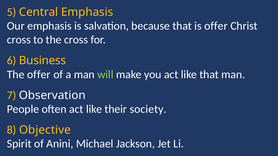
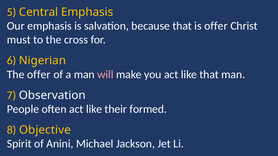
cross at (19, 40): cross -> must
Business: Business -> Nigerian
will colour: light green -> pink
society: society -> formed
